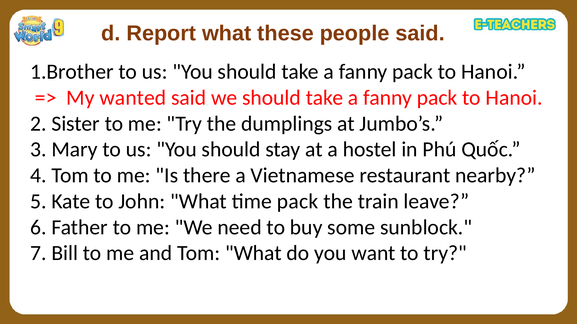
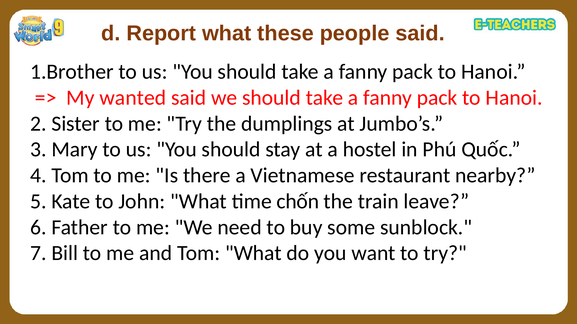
time pack: pack -> chốn
